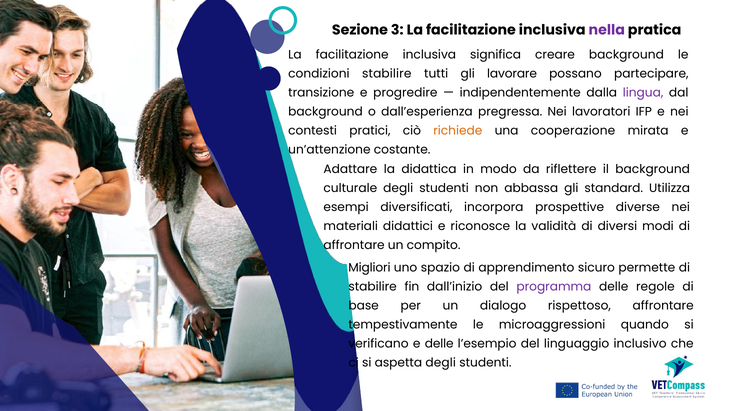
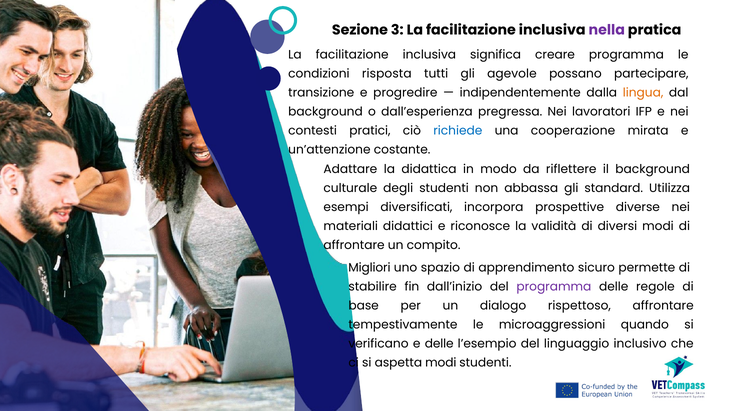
creare background: background -> programma
stabilire at (387, 74): stabilire -> risposta
lavorare: lavorare -> agevole
lingua colour: purple -> orange
richiede colour: orange -> blue
aspetta degli: degli -> modi
